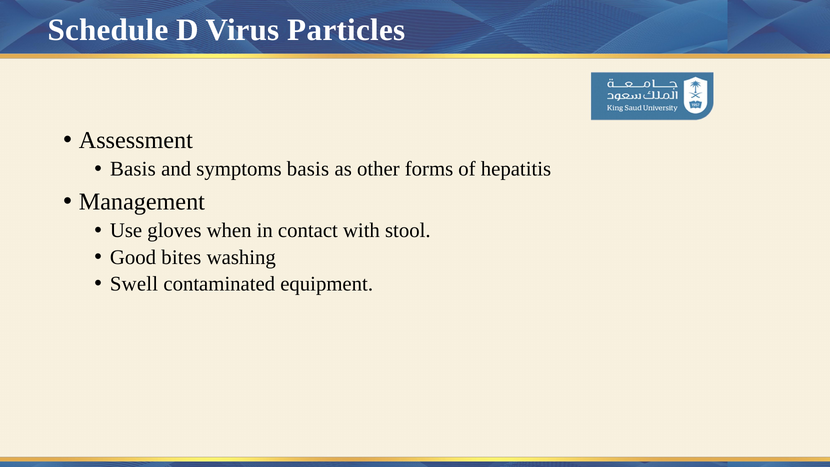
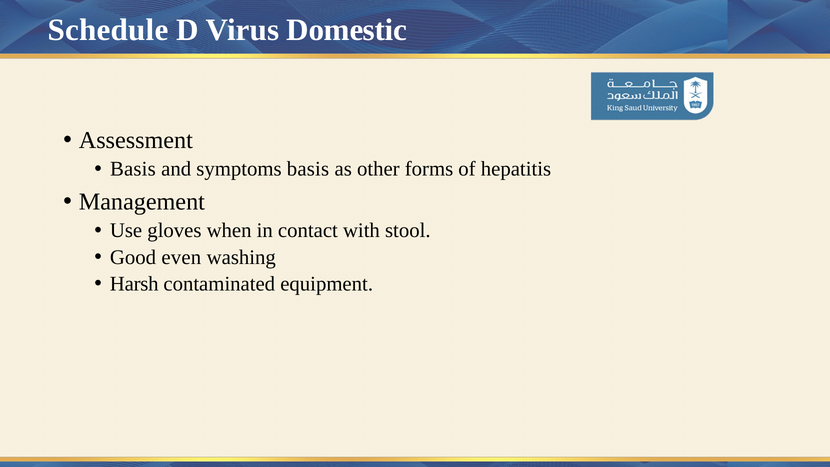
Particles: Particles -> Domestic
bites: bites -> even
Swell: Swell -> Harsh
